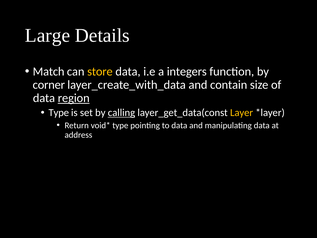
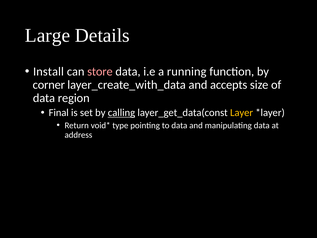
Match: Match -> Install
store colour: yellow -> pink
integers: integers -> running
contain: contain -> accepts
region underline: present -> none
Type at (59, 113): Type -> Final
